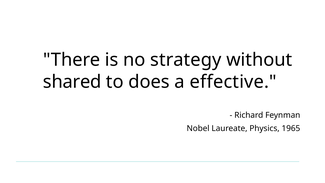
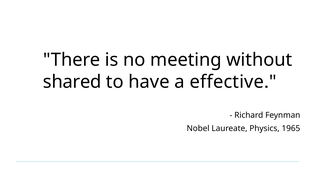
strategy: strategy -> meeting
does: does -> have
